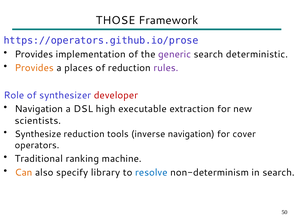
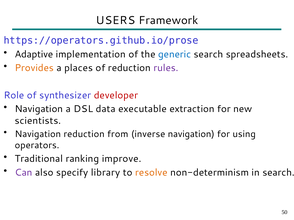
THOSE: THOSE -> USERS
Provides at (34, 54): Provides -> Adaptive
generic colour: purple -> blue
deterministic: deterministic -> spreadsheets
high: high -> data
Synthesize at (38, 134): Synthesize -> Navigation
tools: tools -> from
cover: cover -> using
machine: machine -> improve
Can colour: orange -> purple
resolve colour: blue -> orange
